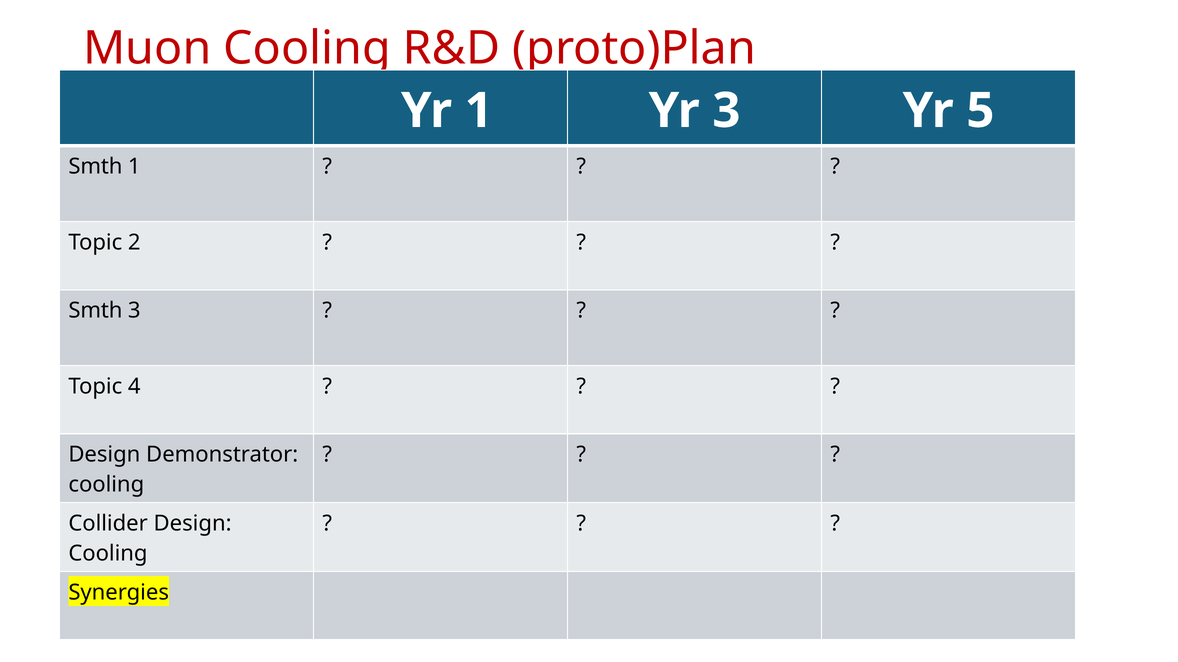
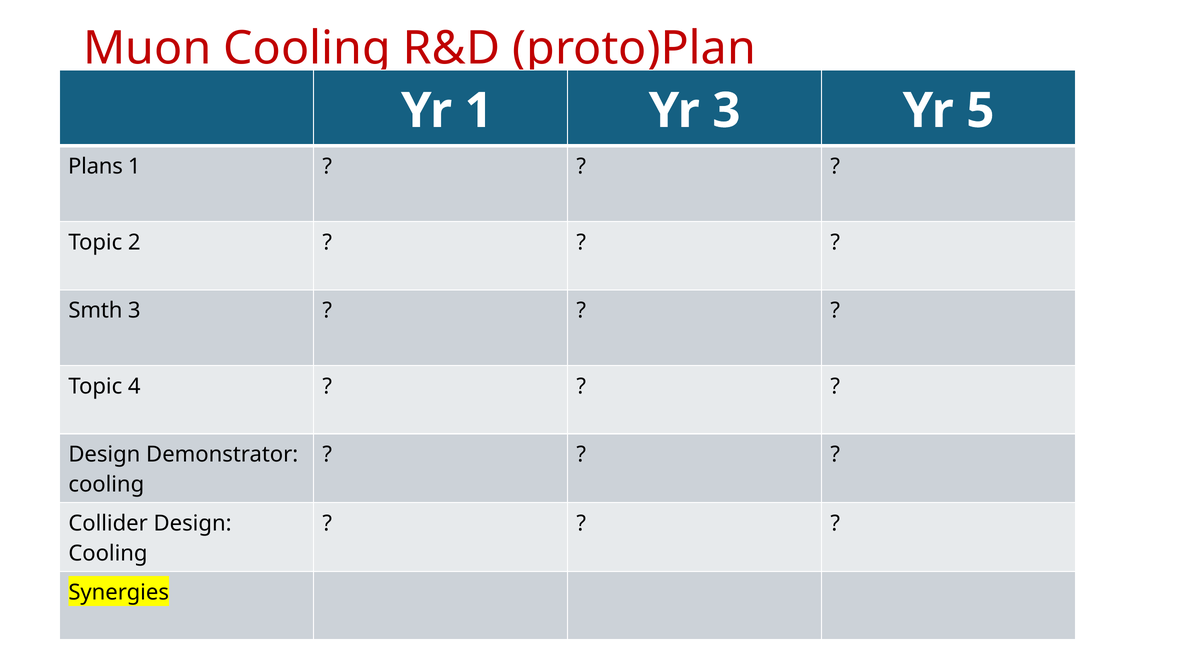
Smth at (95, 167): Smth -> Plans
